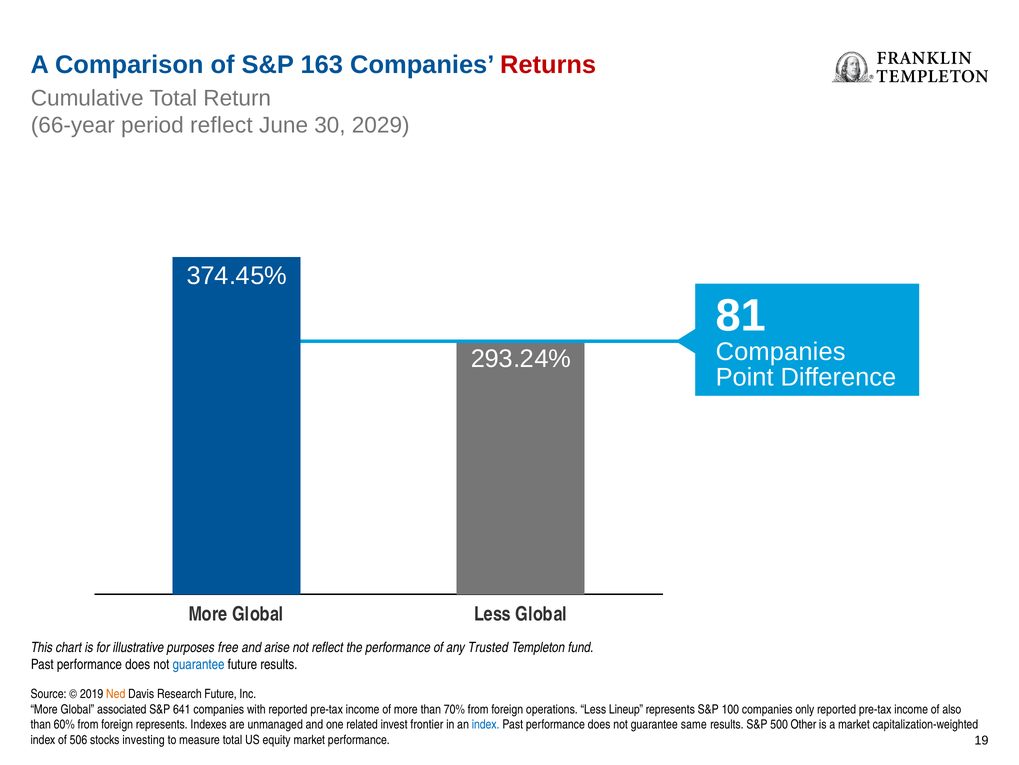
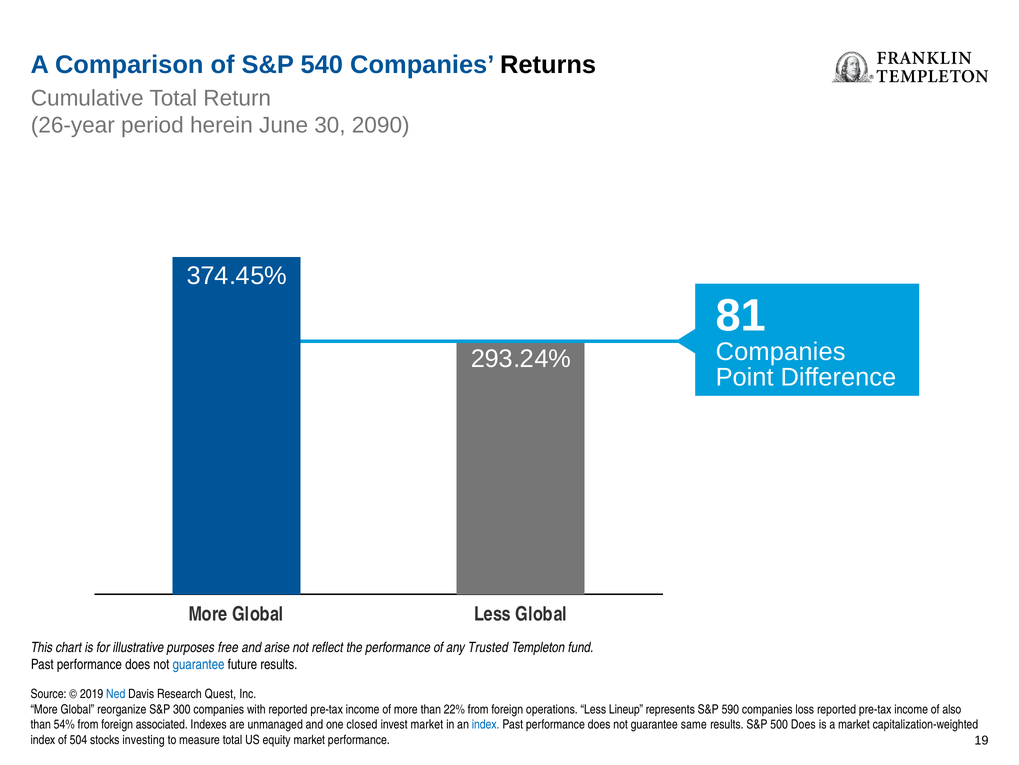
163: 163 -> 540
Returns colour: red -> black
66-year: 66-year -> 26-year
period reflect: reflect -> herein
2029: 2029 -> 2090
Ned colour: orange -> blue
Research Future: Future -> Quest
associated: associated -> reorganize
641: 641 -> 300
70%: 70% -> 22%
100: 100 -> 590
only: only -> loss
60%: 60% -> 54%
foreign represents: represents -> associated
related: related -> closed
invest frontier: frontier -> market
500 Other: Other -> Does
506: 506 -> 504
